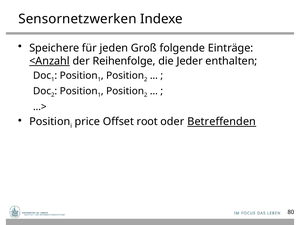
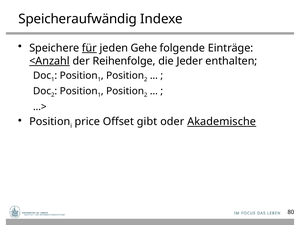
Sensornetzwerken: Sensornetzwerken -> Speicheraufwändig
für underline: none -> present
Groß: Groß -> Gehe
root: root -> gibt
Betreffenden: Betreffenden -> Akademische
